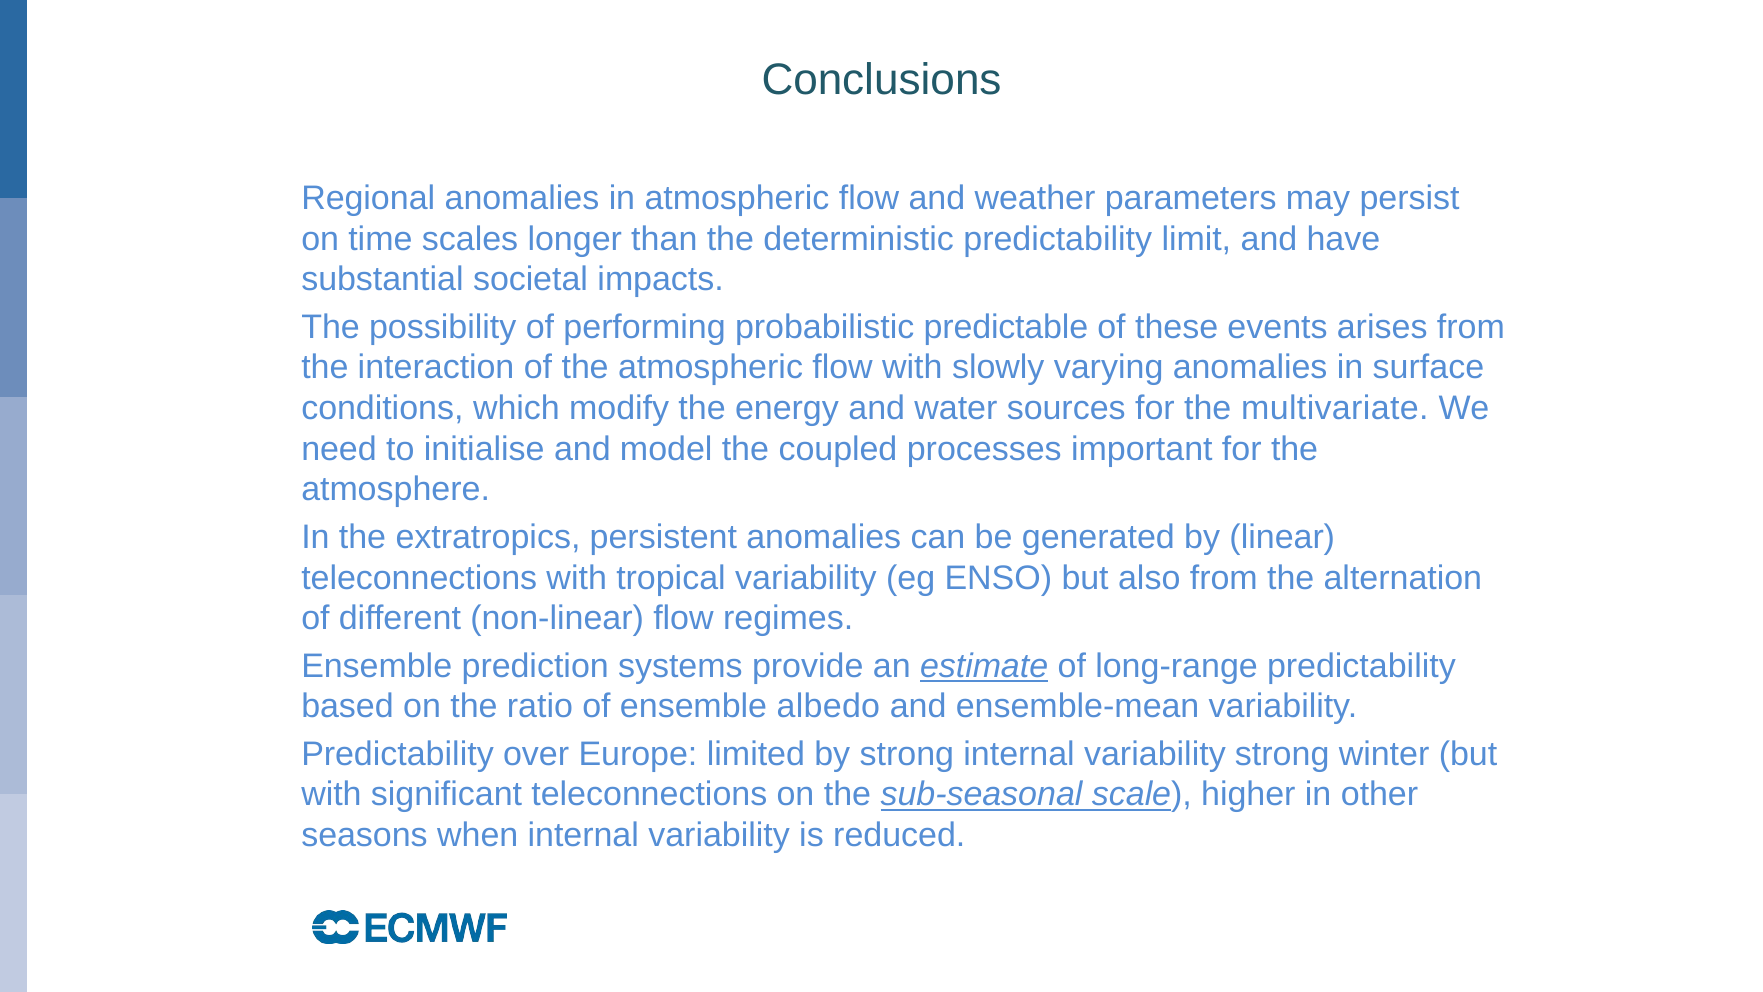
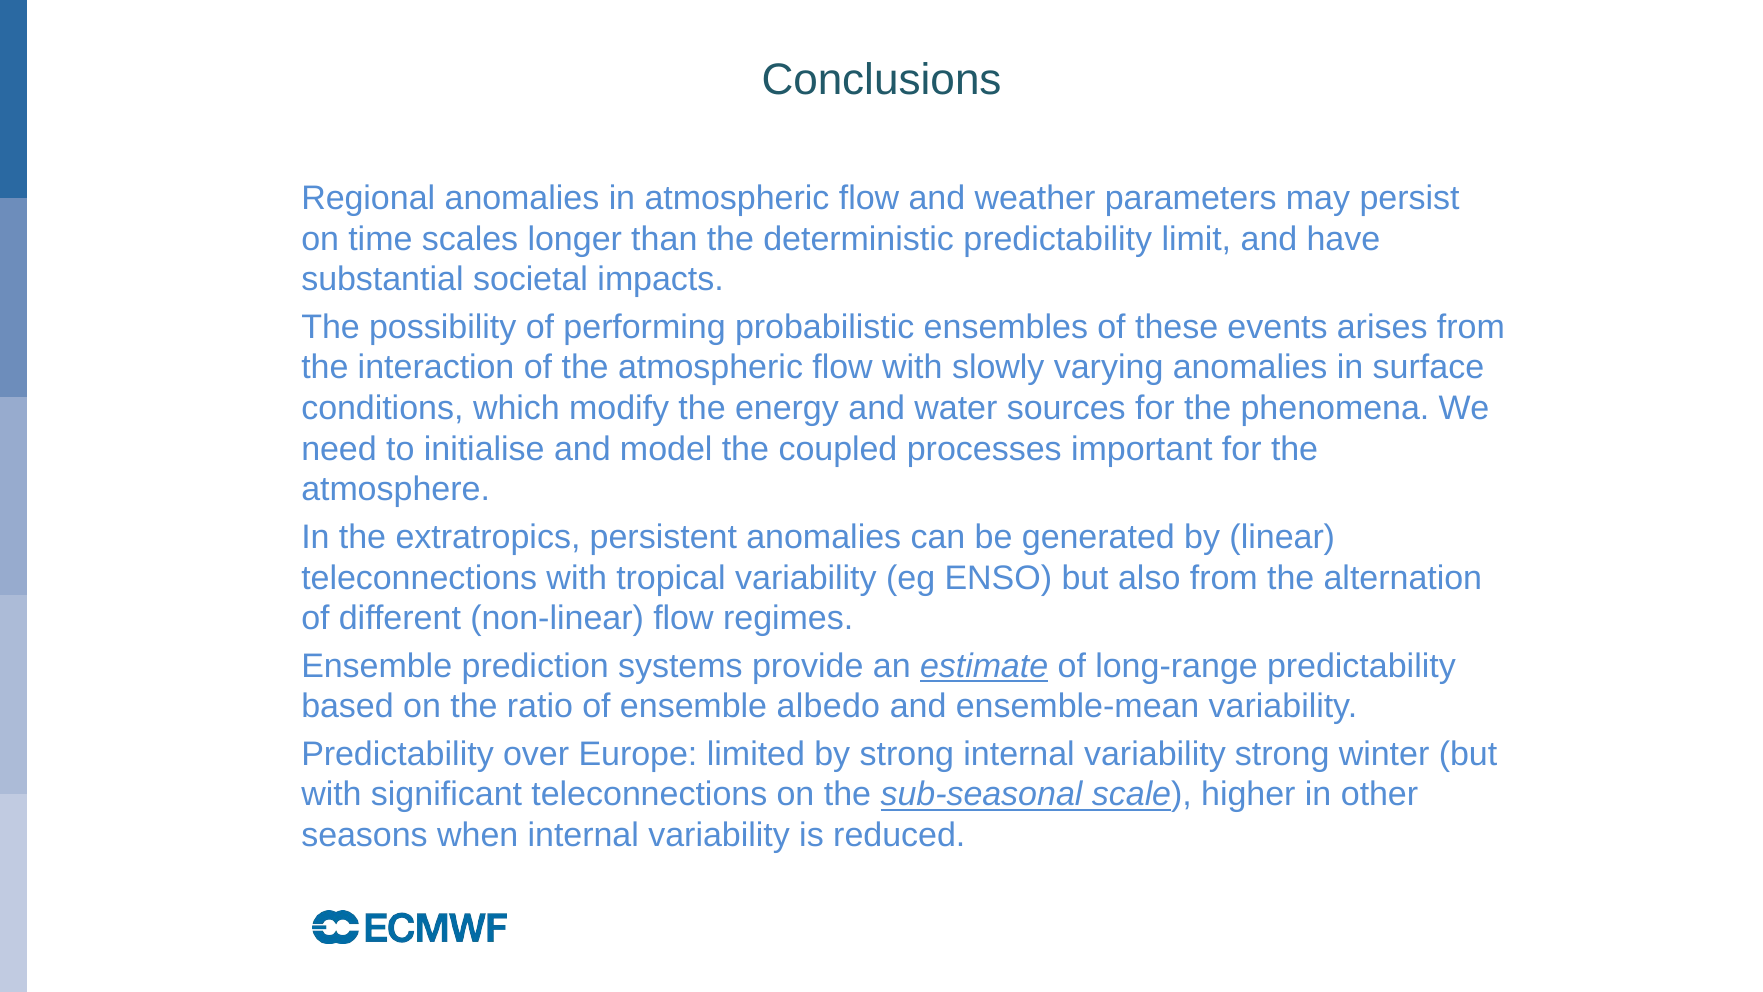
predictable: predictable -> ensembles
multivariate: multivariate -> phenomena
